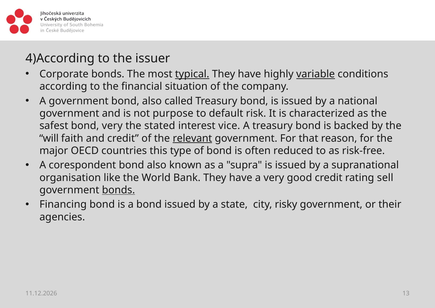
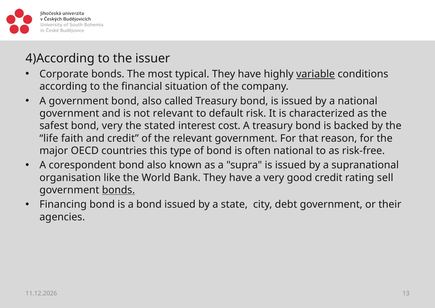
typical underline: present -> none
not purpose: purpose -> relevant
vice: vice -> cost
will: will -> life
relevant at (192, 138) underline: present -> none
often reduced: reduced -> national
risky: risky -> debt
